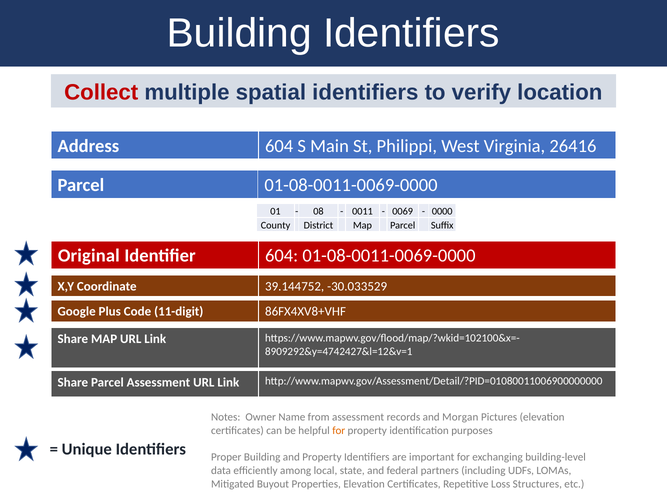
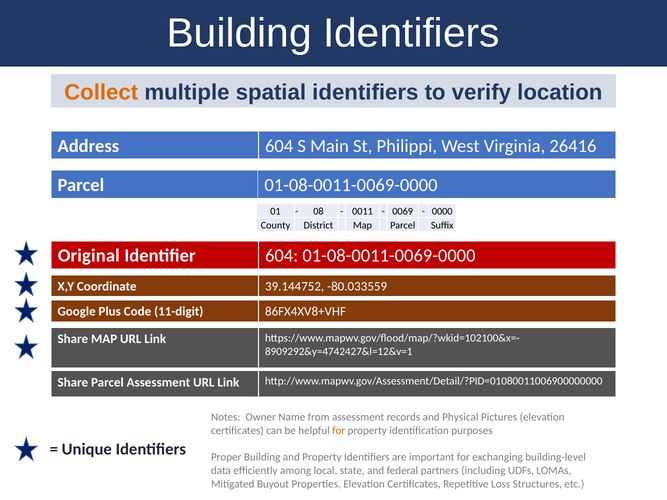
Collect colour: red -> orange
-30.033529: -30.033529 -> -80.033559
Morgan: Morgan -> Physical
